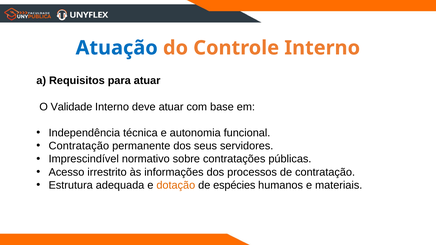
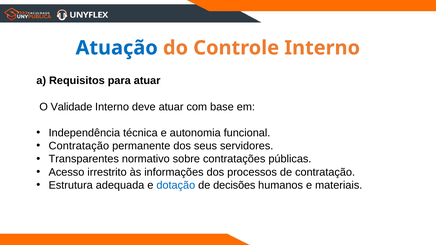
Imprescindível: Imprescindível -> Transparentes
dotação colour: orange -> blue
espécies: espécies -> decisões
